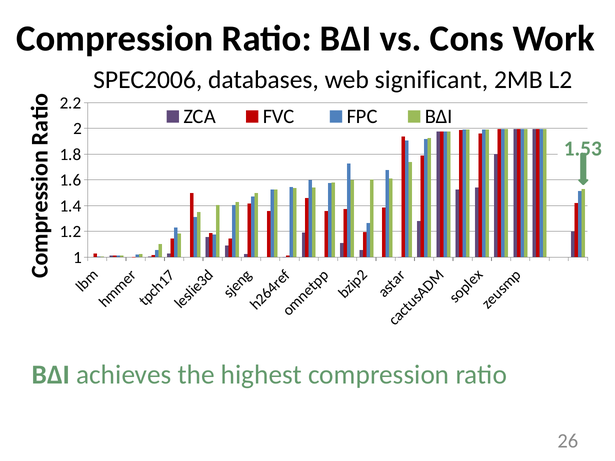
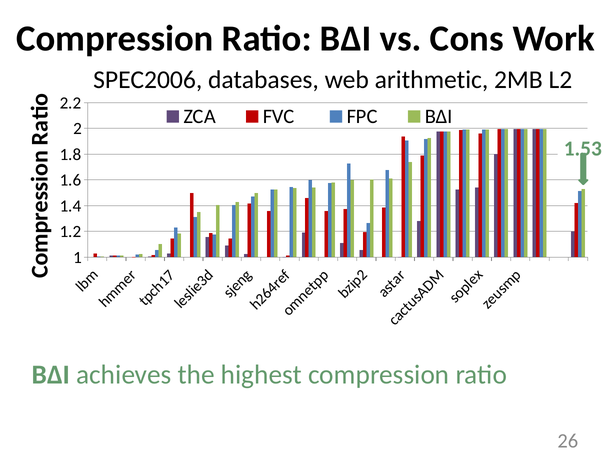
significant: significant -> arithmetic
